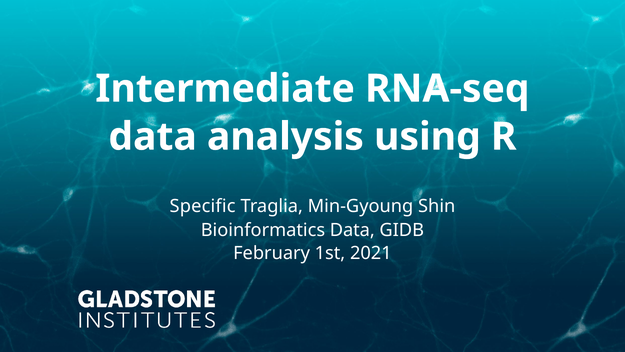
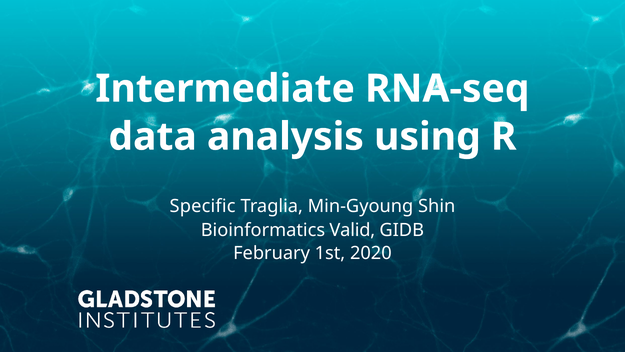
Bioinformatics Data: Data -> Valid
2021: 2021 -> 2020
